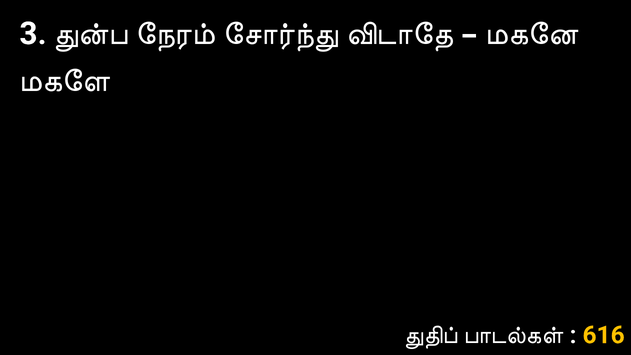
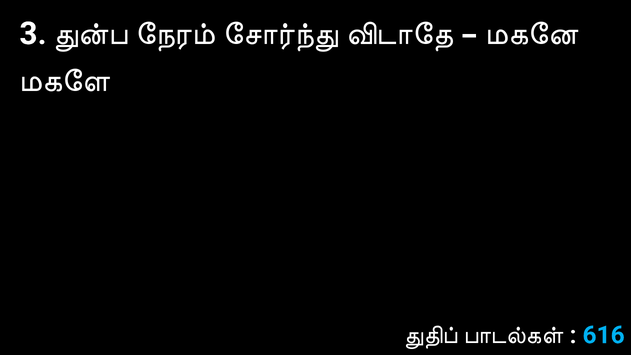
616 colour: yellow -> light blue
